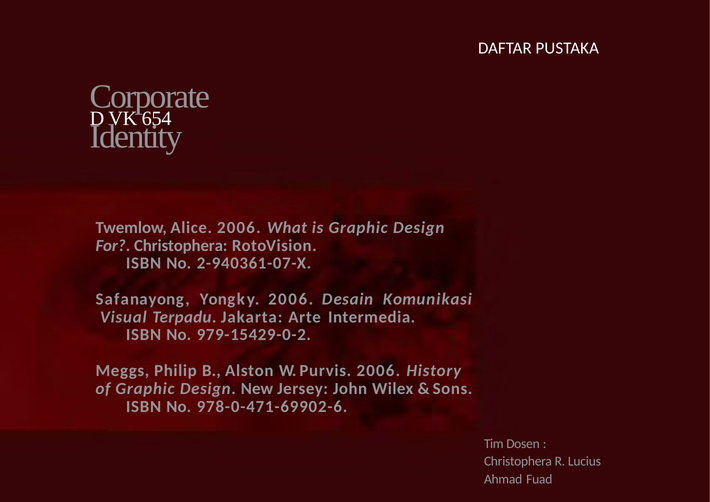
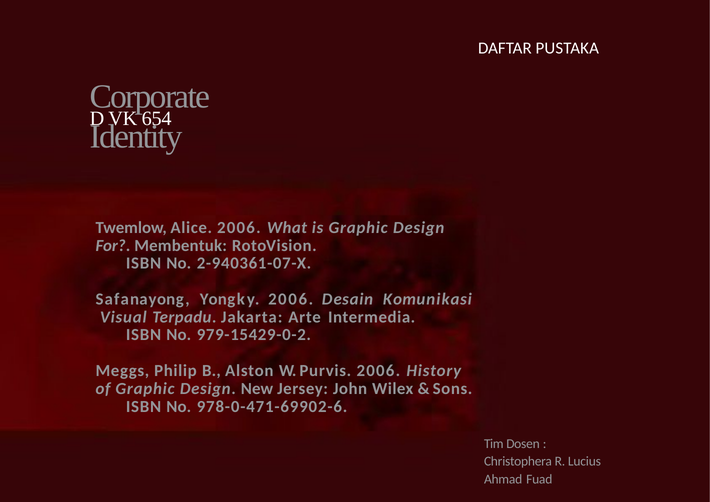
For Christophera: Christophera -> Membentuk
